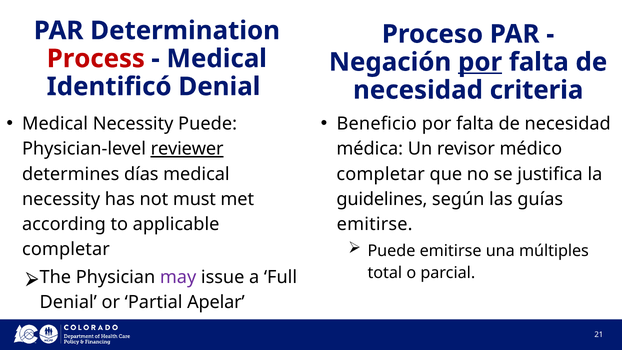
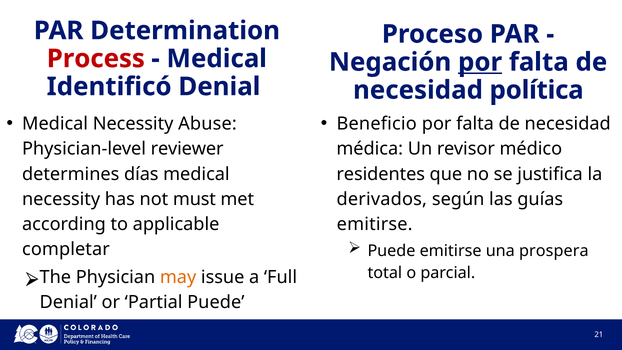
criteria: criteria -> política
Necessity Puede: Puede -> Abuse
reviewer underline: present -> none
completar at (381, 174): completar -> residentes
guidelines: guidelines -> derivados
múltiples: múltiples -> prospera
may colour: purple -> orange
Partial Apelar: Apelar -> Puede
